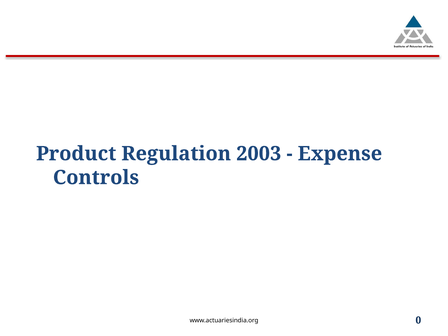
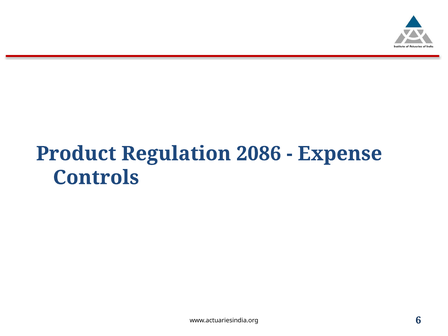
2003: 2003 -> 2086
0: 0 -> 6
